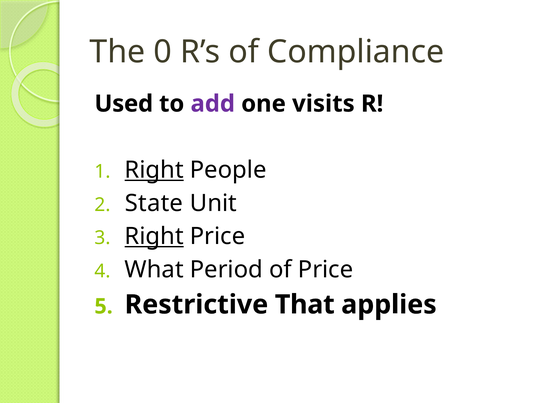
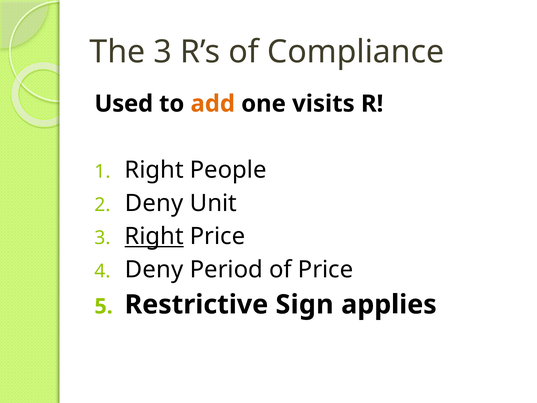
The 0: 0 -> 3
add colour: purple -> orange
Right at (154, 170) underline: present -> none
State at (154, 203): State -> Deny
What at (154, 269): What -> Deny
That: That -> Sign
